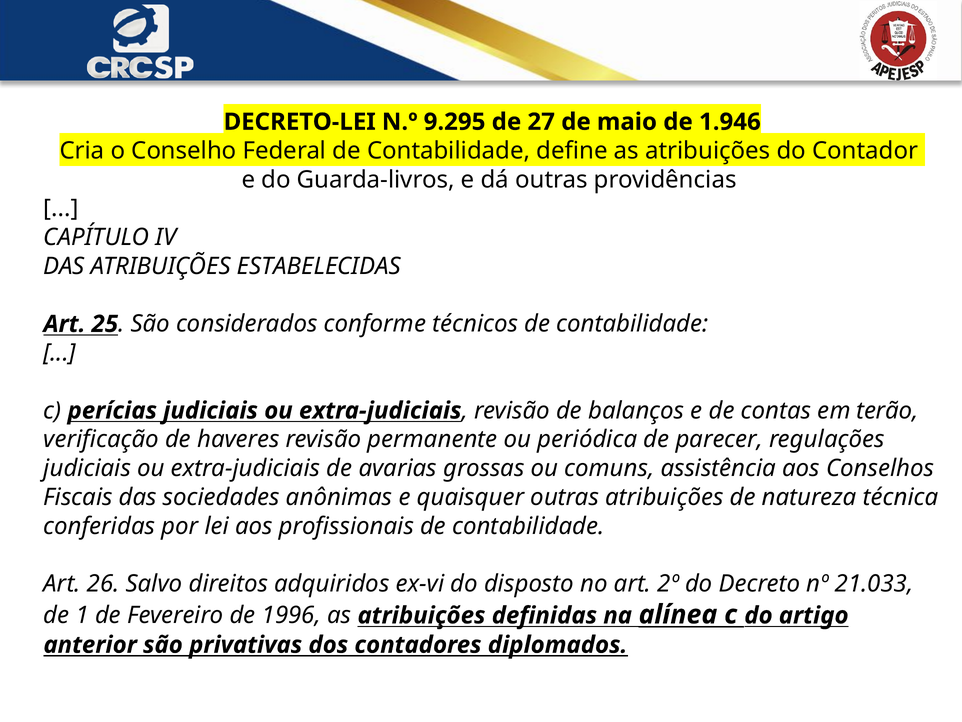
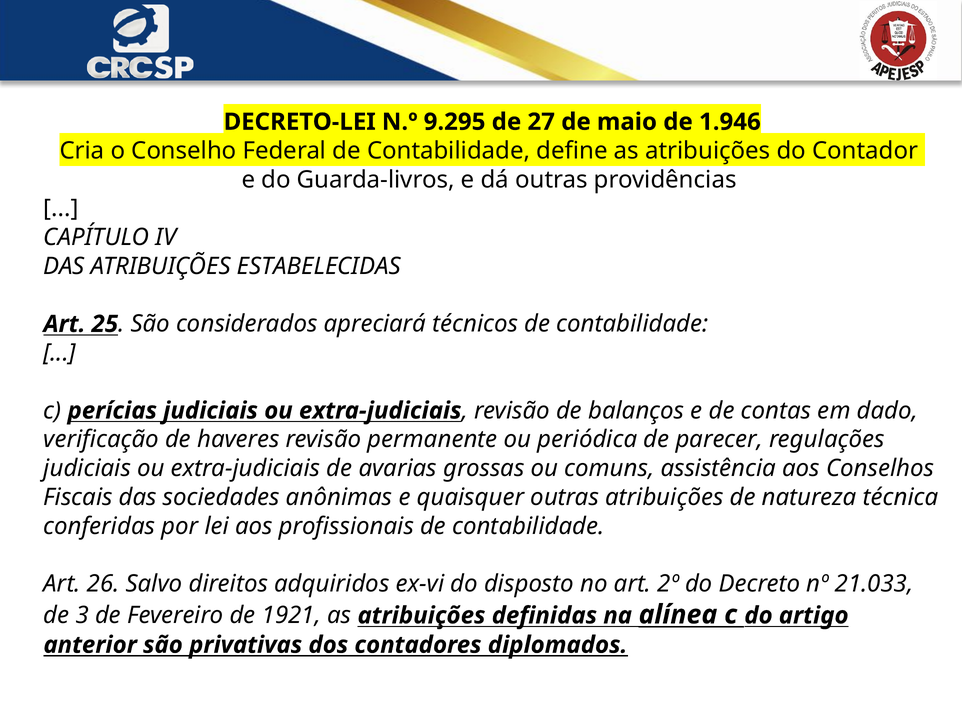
conforme: conforme -> apreciará
terão: terão -> dado
1: 1 -> 3
1996: 1996 -> 1921
